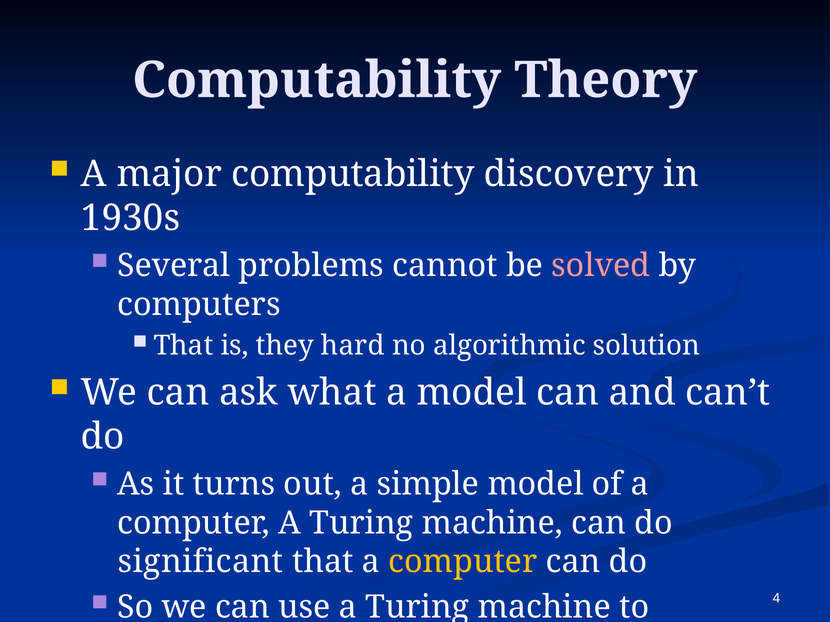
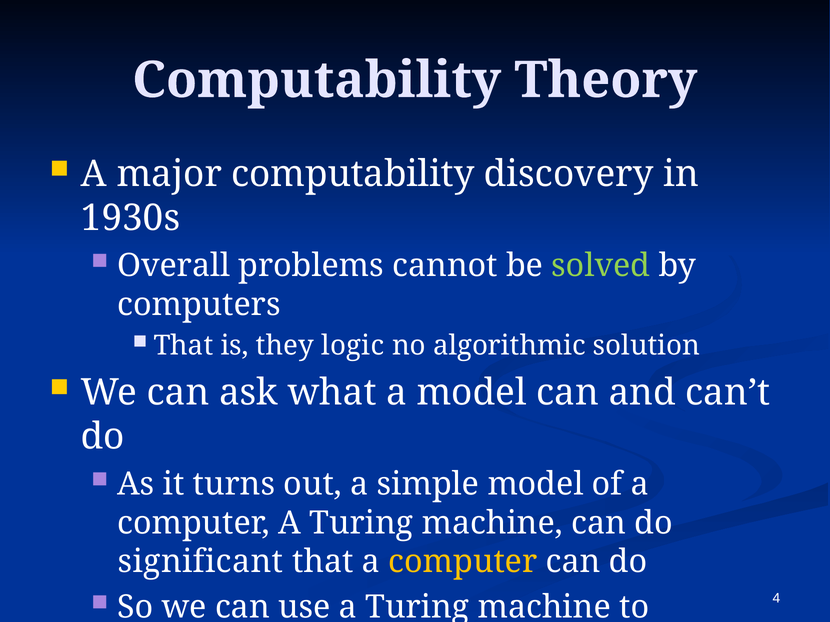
Several: Several -> Overall
solved colour: pink -> light green
hard: hard -> logic
